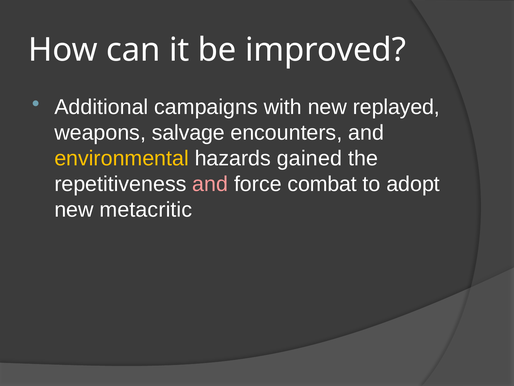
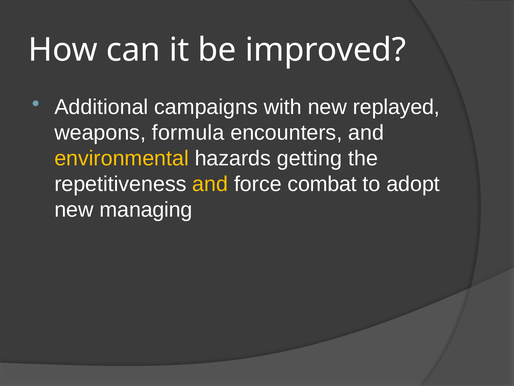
salvage: salvage -> formula
gained: gained -> getting
and at (210, 184) colour: pink -> yellow
metacritic: metacritic -> managing
